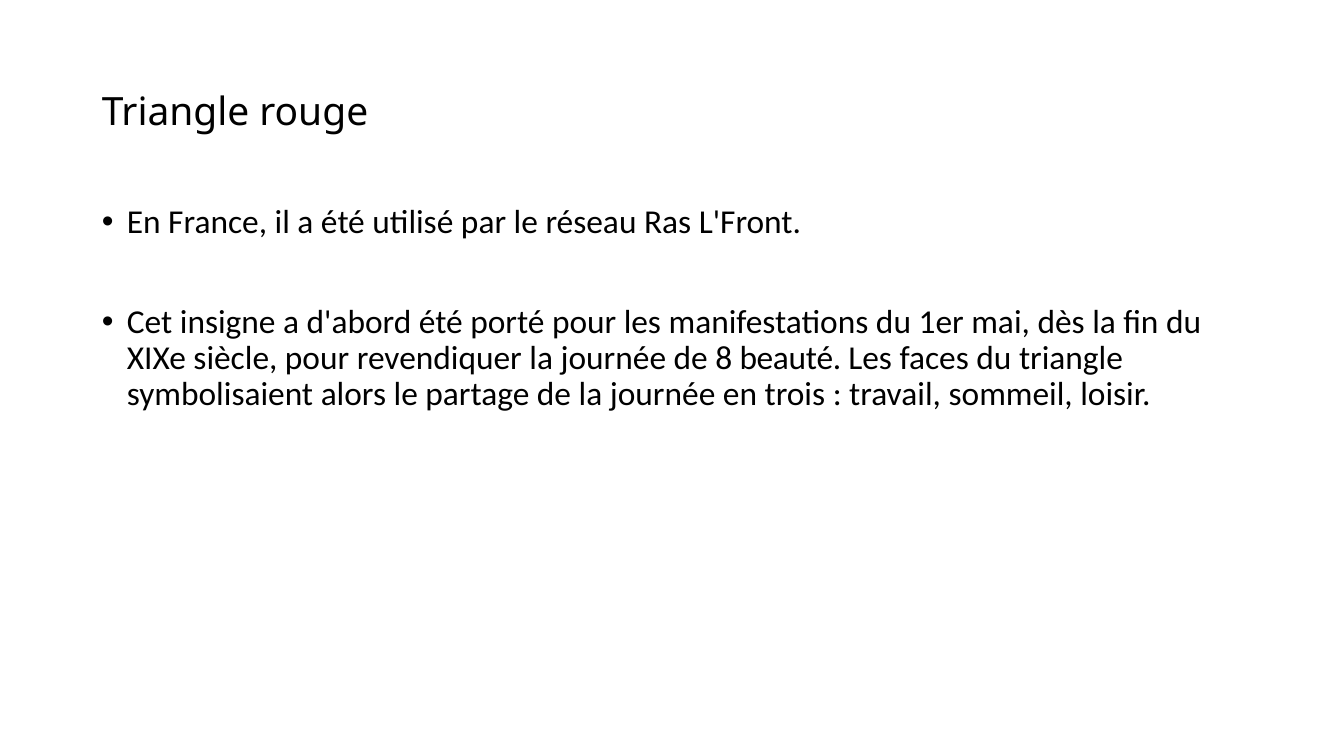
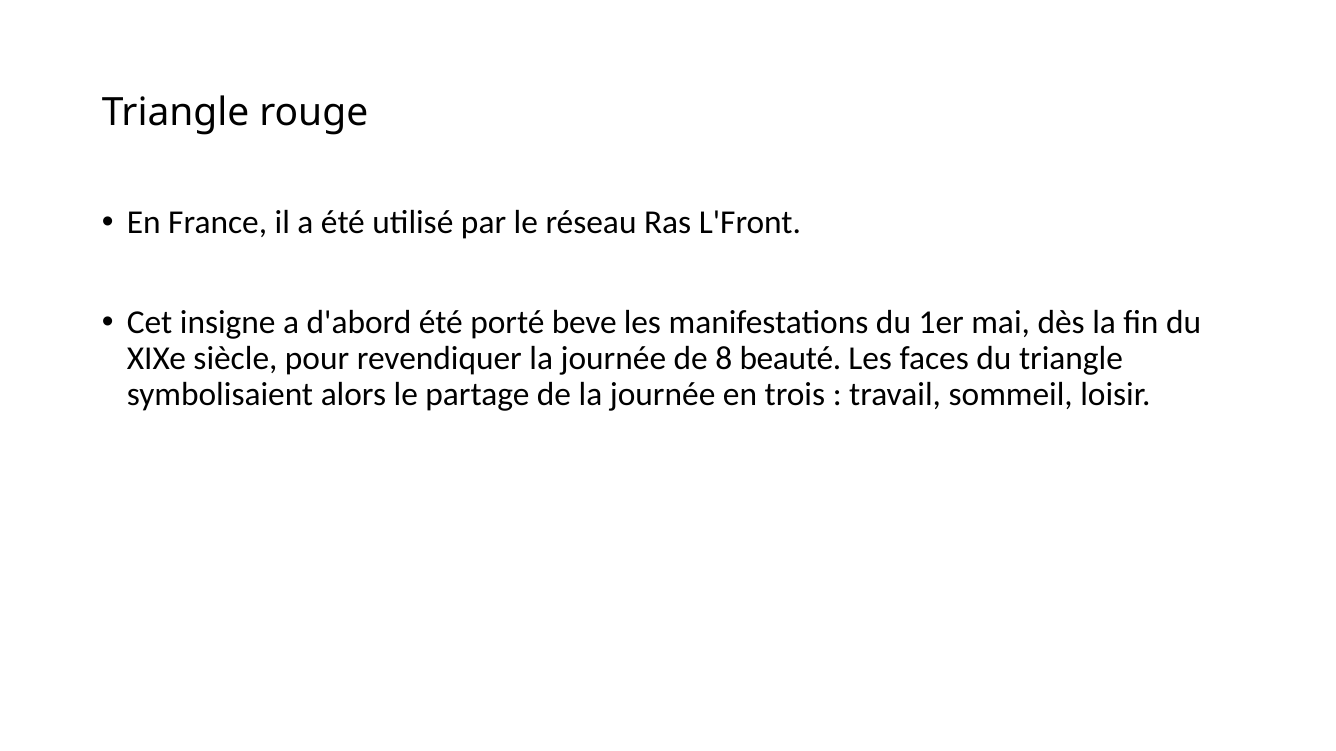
porté pour: pour -> beve
